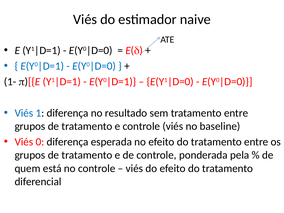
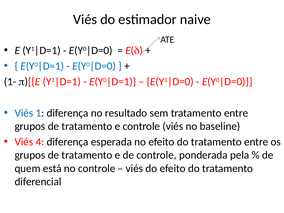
0: 0 -> 4
